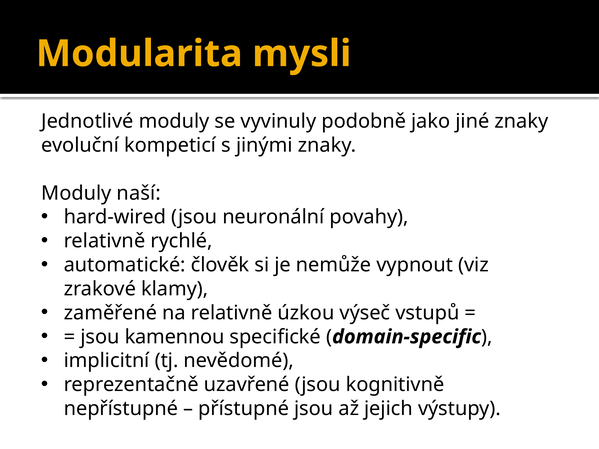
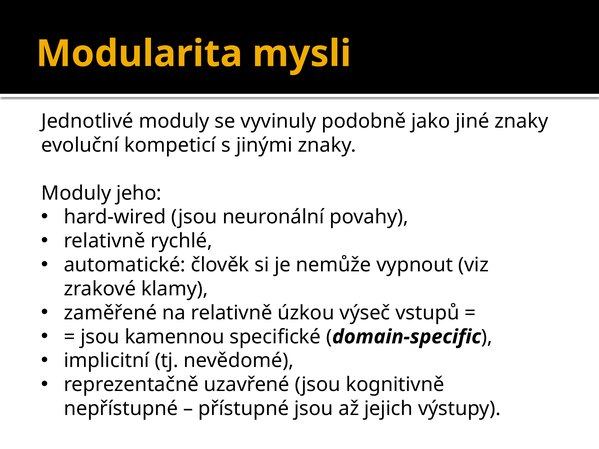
naší: naší -> jeho
